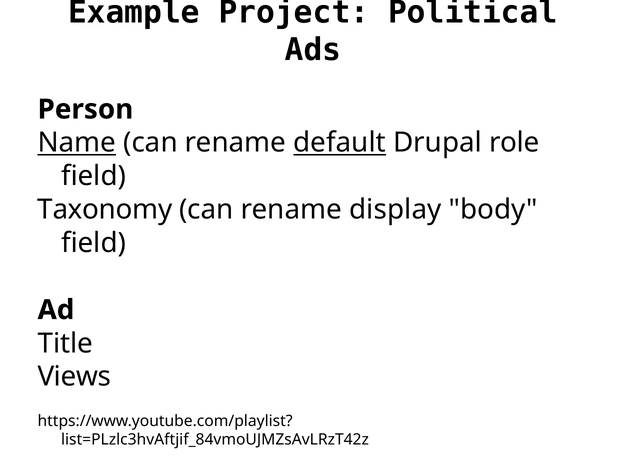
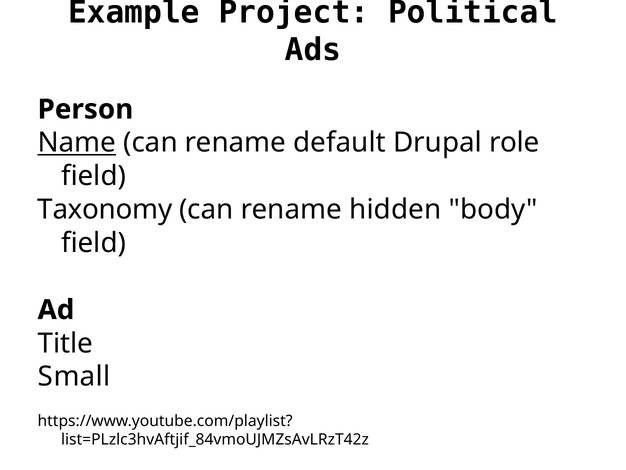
default underline: present -> none
display: display -> hidden
Views: Views -> Small
